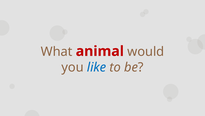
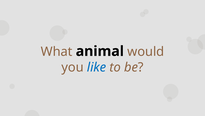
animal colour: red -> black
